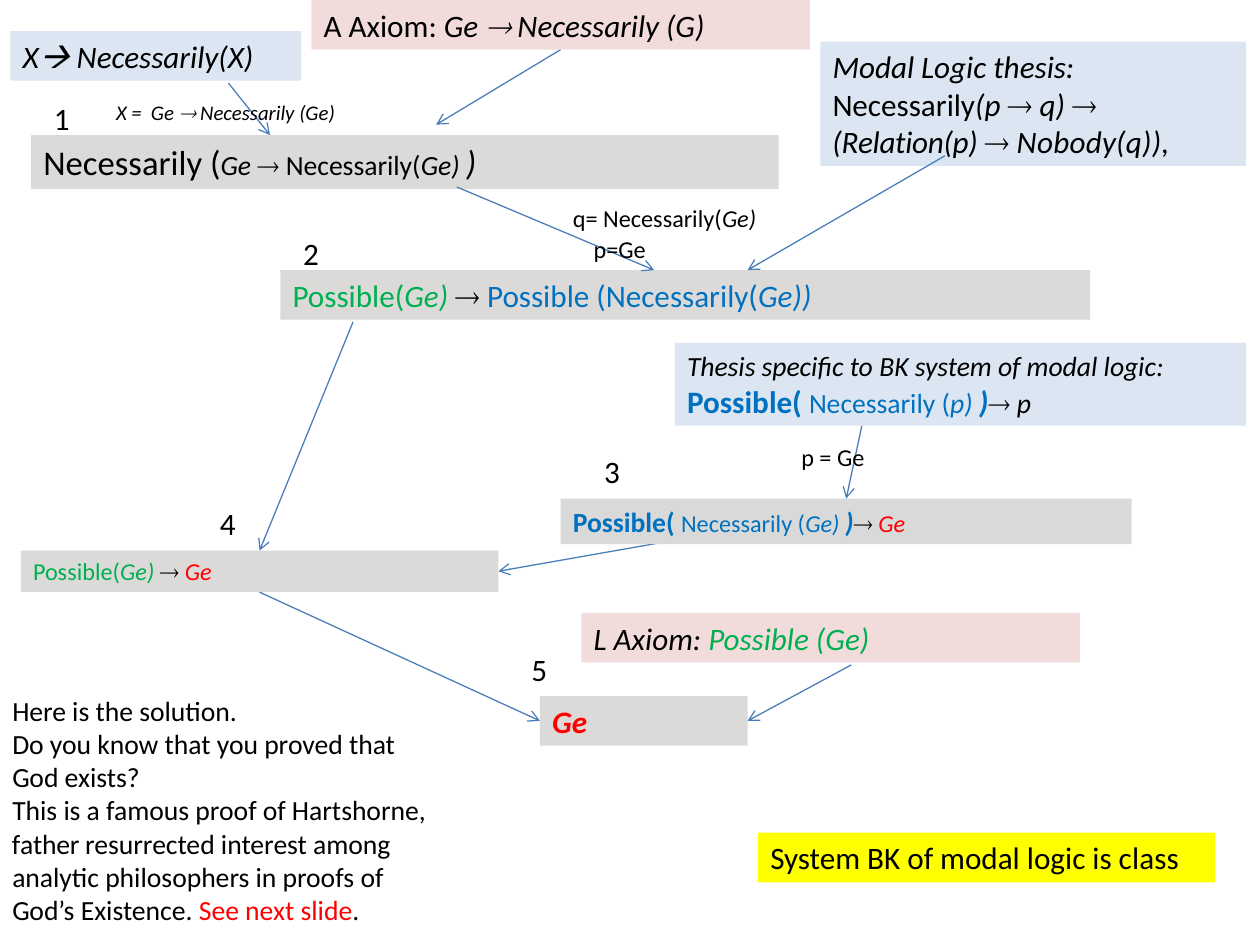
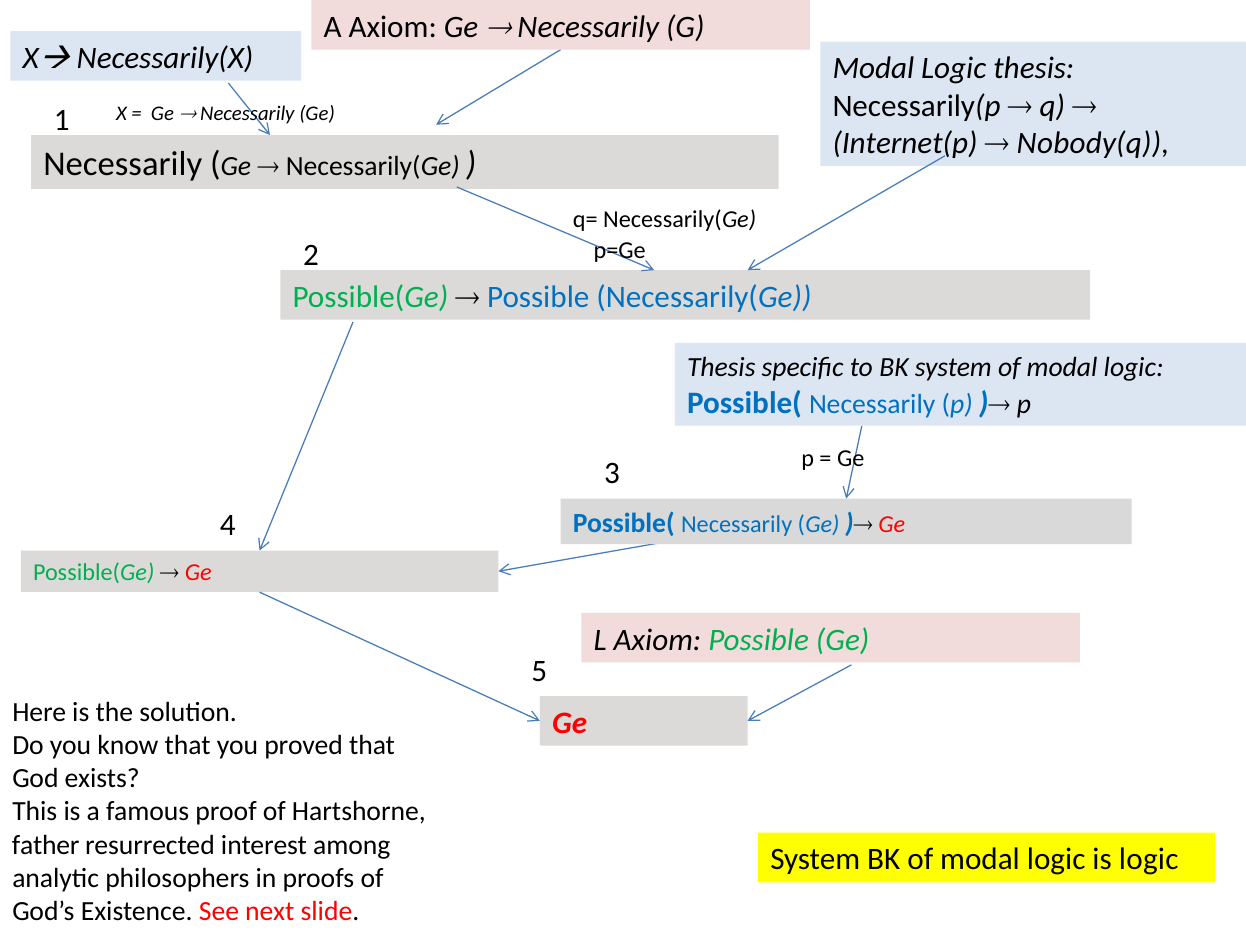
Relation(p: Relation(p -> Internet(p
is class: class -> logic
